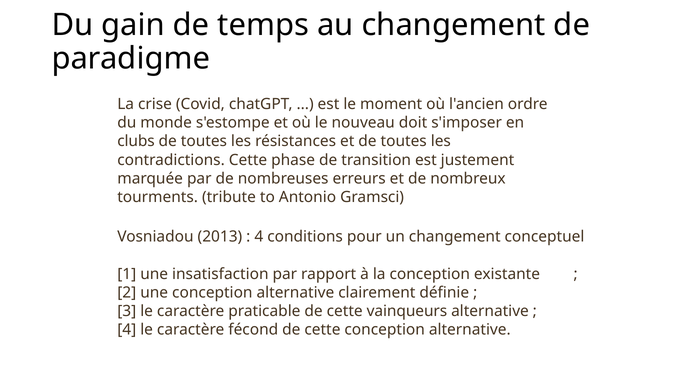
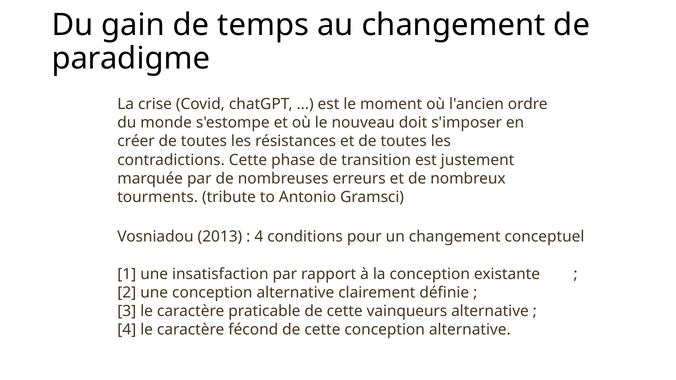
clubs: clubs -> créer
